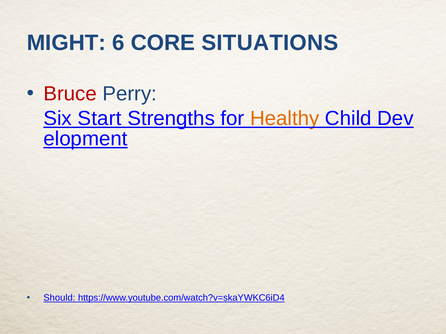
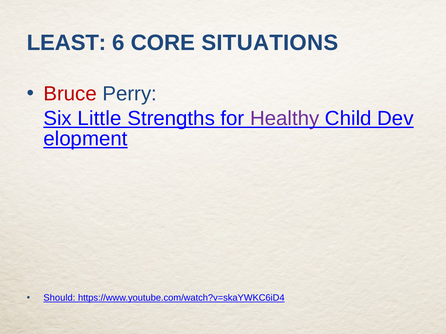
MIGHT: MIGHT -> LEAST
Start: Start -> Little
Healthy colour: orange -> purple
